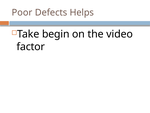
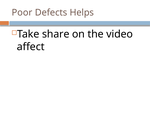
begin: begin -> share
factor: factor -> affect
